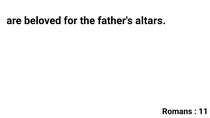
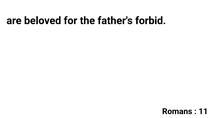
altars: altars -> forbid
